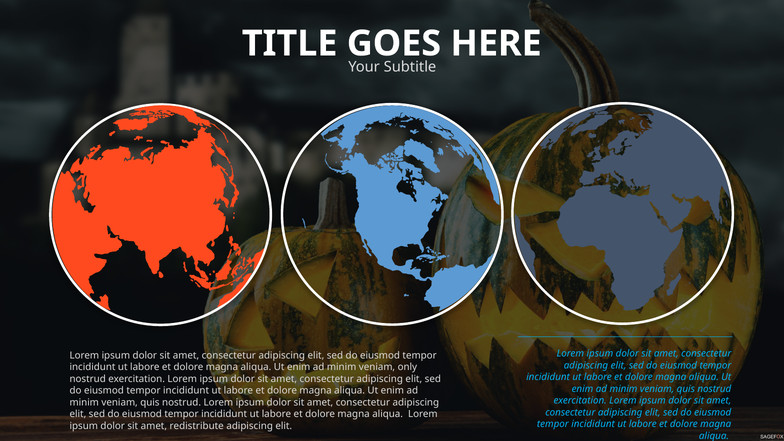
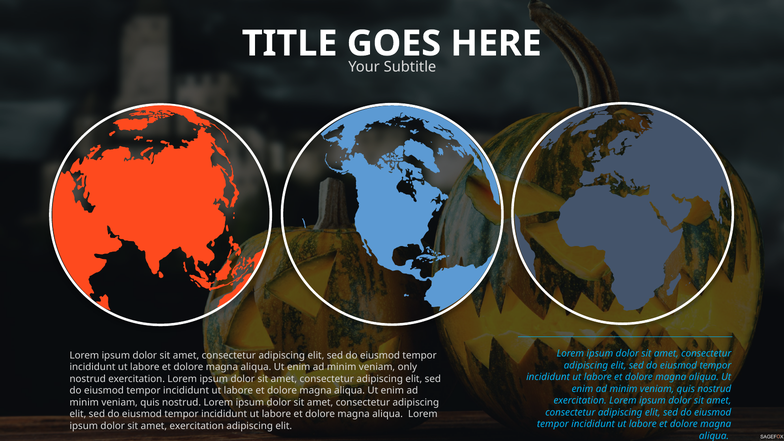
amet redistribute: redistribute -> exercitation
